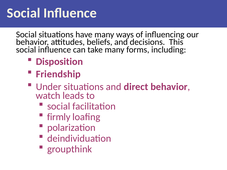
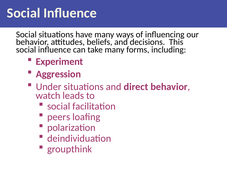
Disposition: Disposition -> Experiment
Friendship: Friendship -> Aggression
firmly: firmly -> peers
